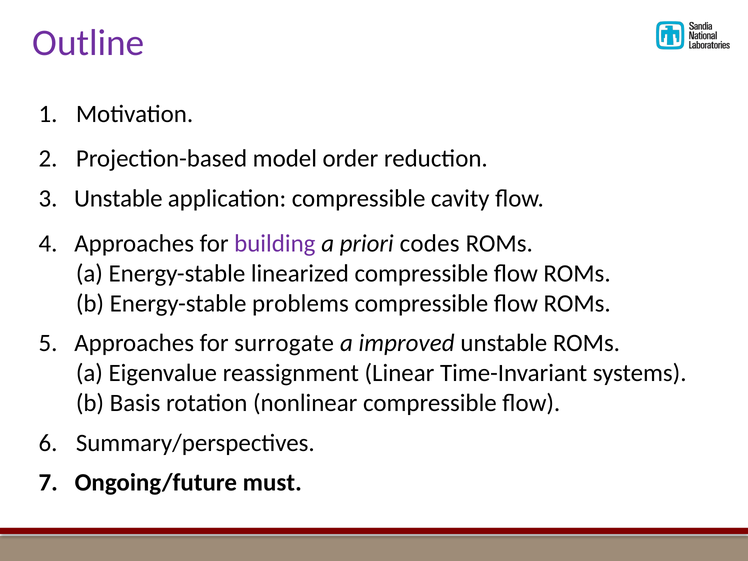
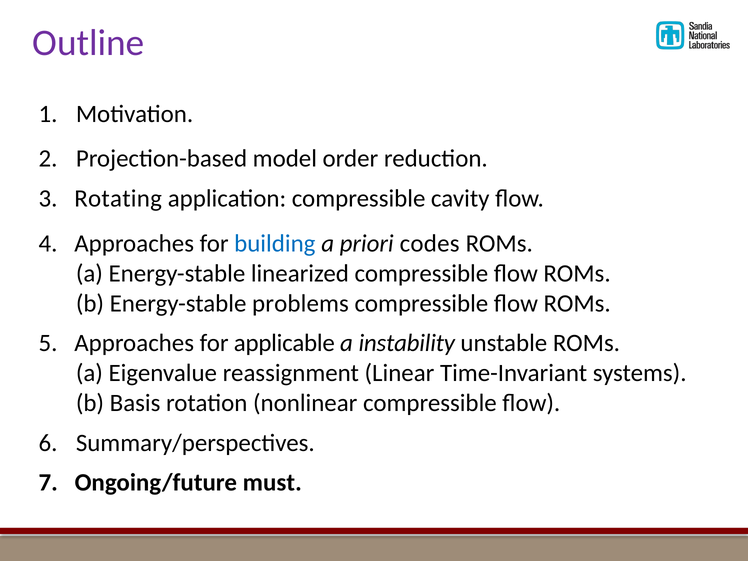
3 Unstable: Unstable -> Rotating
building colour: purple -> blue
surrogate: surrogate -> applicable
improved: improved -> instability
